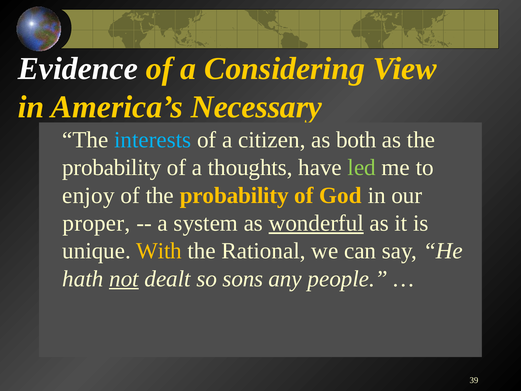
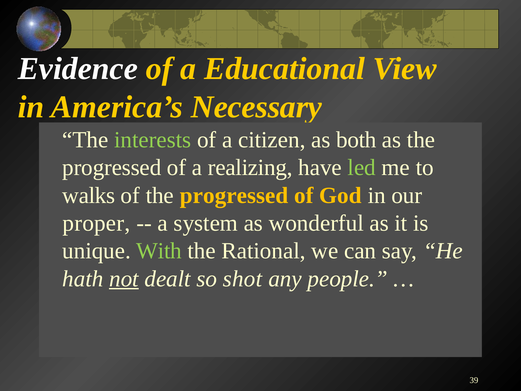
Considering: Considering -> Educational
interests colour: light blue -> light green
probability at (112, 167): probability -> progressed
thoughts: thoughts -> realizing
enjoy: enjoy -> walks
of the probability: probability -> progressed
wonderful underline: present -> none
With colour: yellow -> light green
sons: sons -> shot
